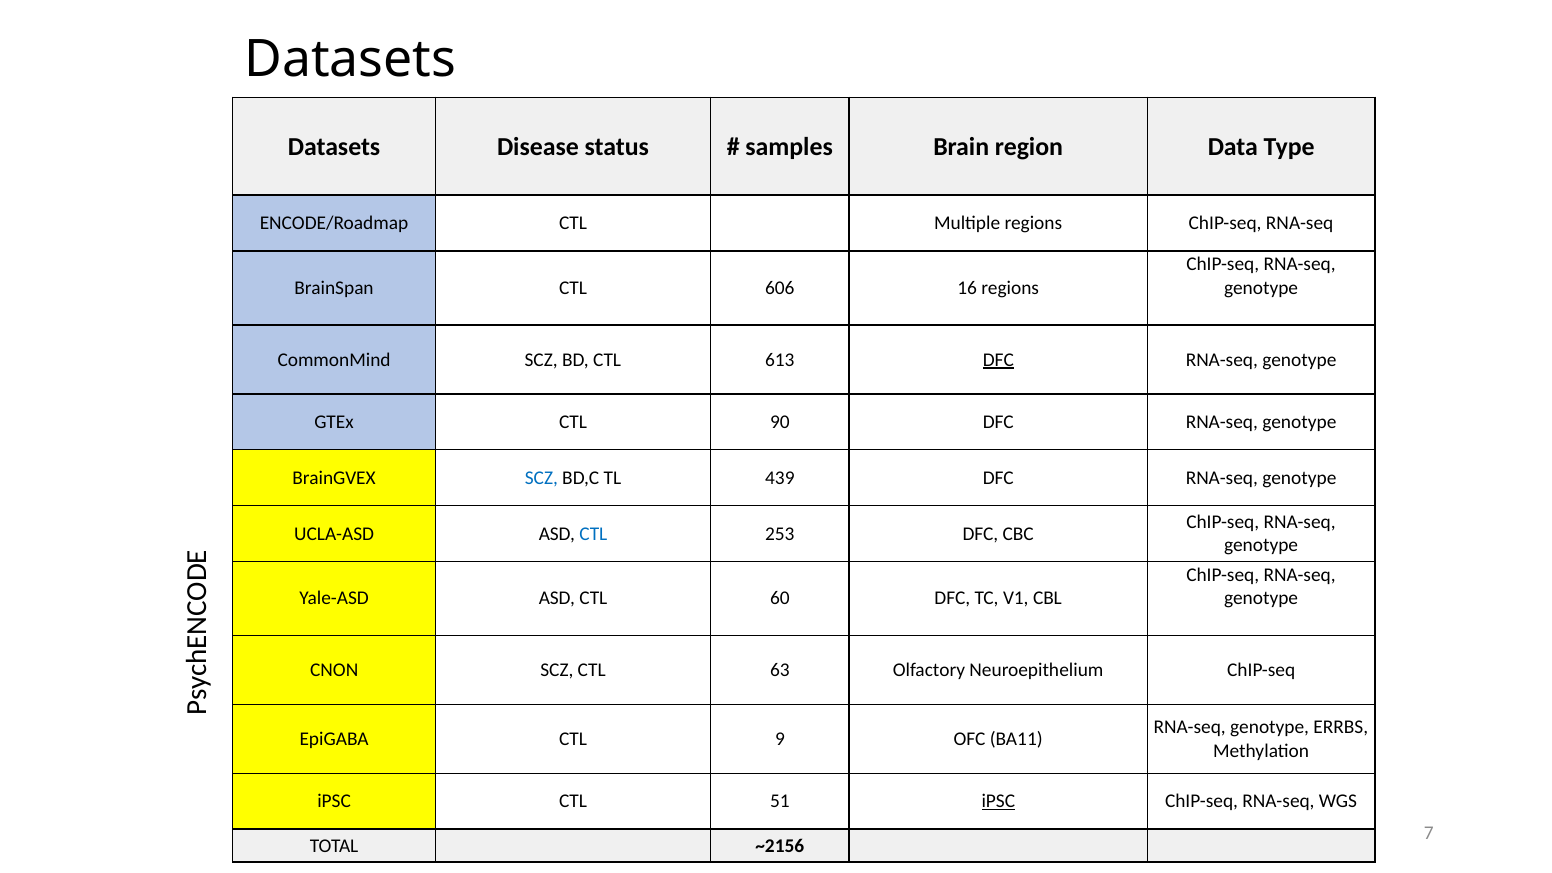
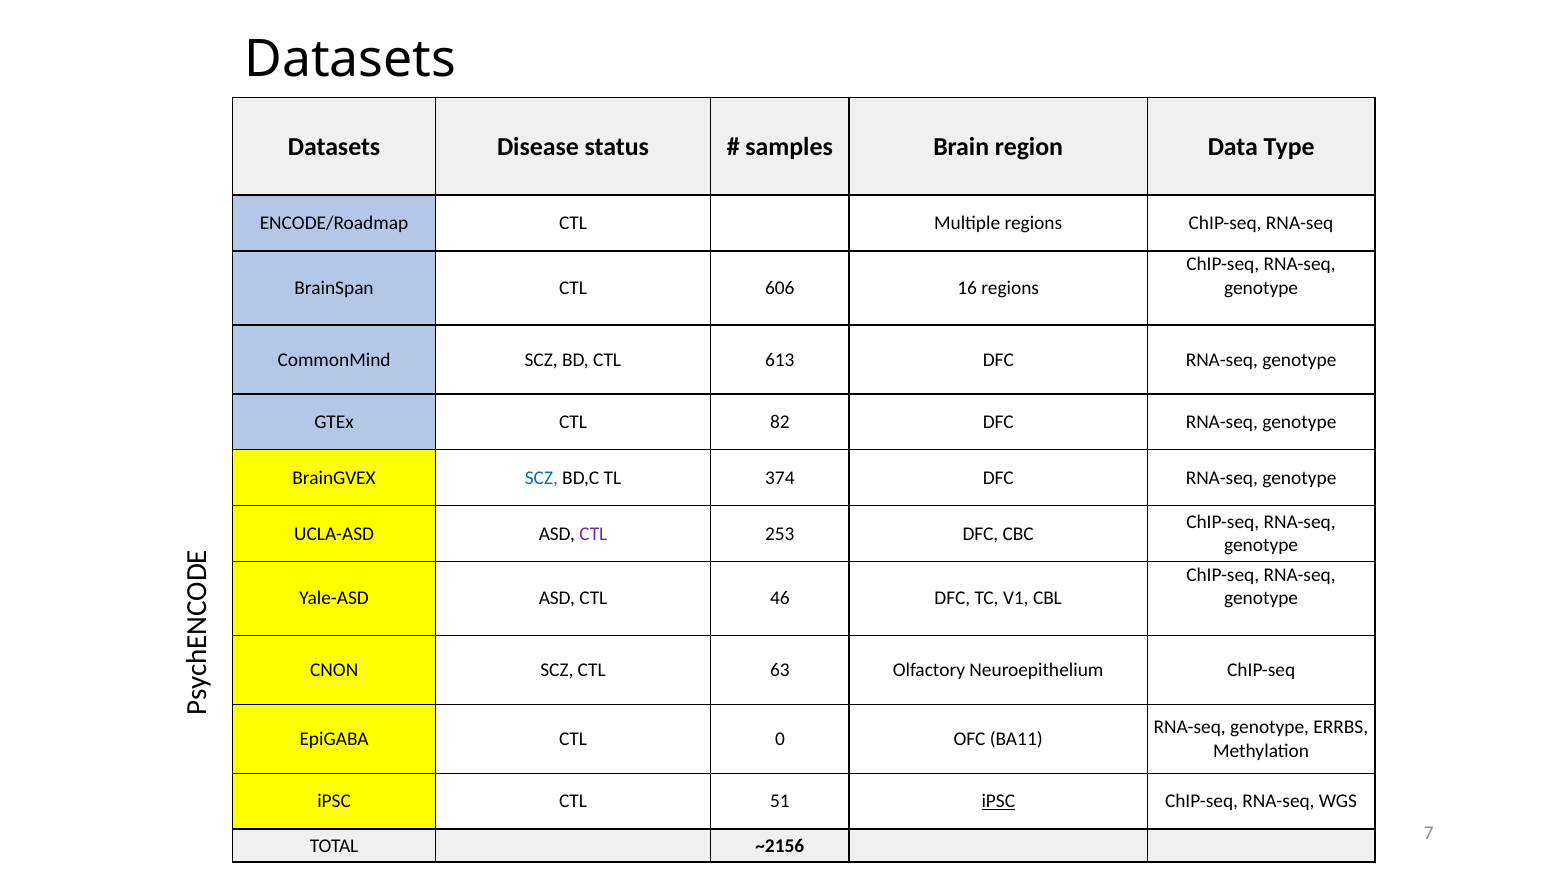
DFC at (998, 360) underline: present -> none
90: 90 -> 82
439: 439 -> 374
CTL at (593, 534) colour: blue -> purple
60: 60 -> 46
9: 9 -> 0
